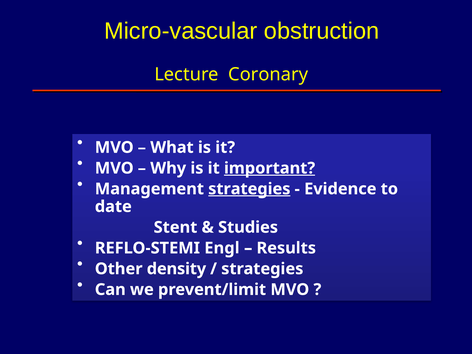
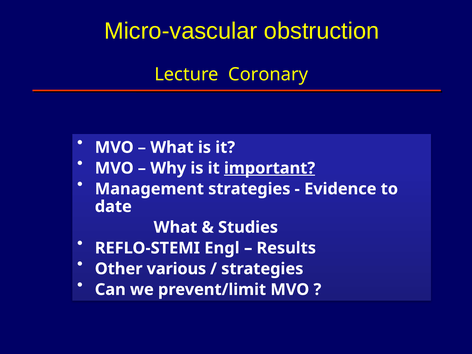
strategies at (249, 189) underline: present -> none
Stent at (175, 227): Stent -> What
density: density -> various
